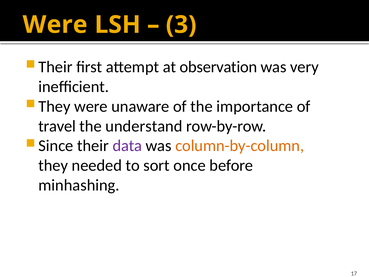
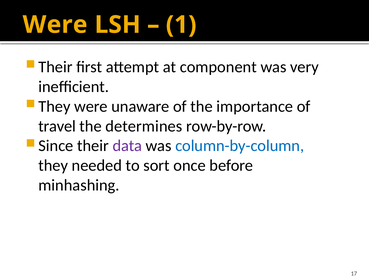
3: 3 -> 1
observation: observation -> component
understand: understand -> determines
column-by-column colour: orange -> blue
